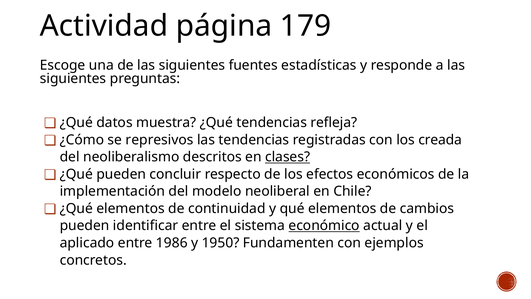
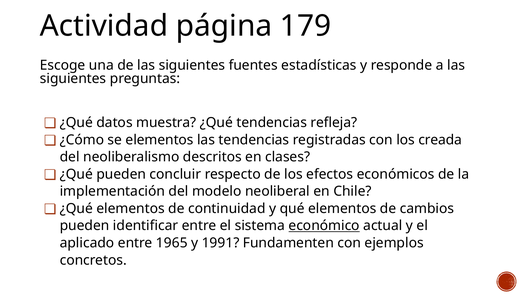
se represivos: represivos -> elementos
clases underline: present -> none
1986: 1986 -> 1965
1950: 1950 -> 1991
